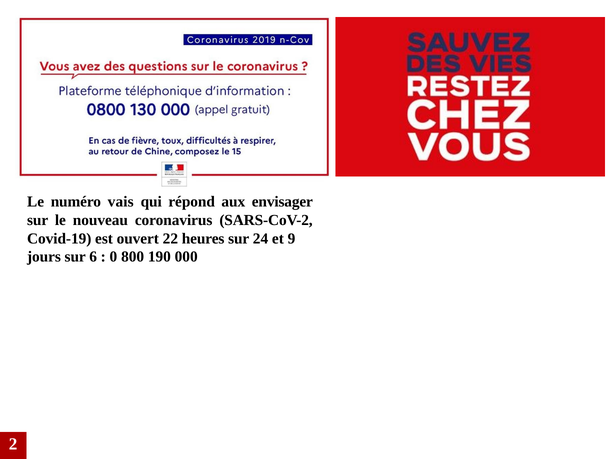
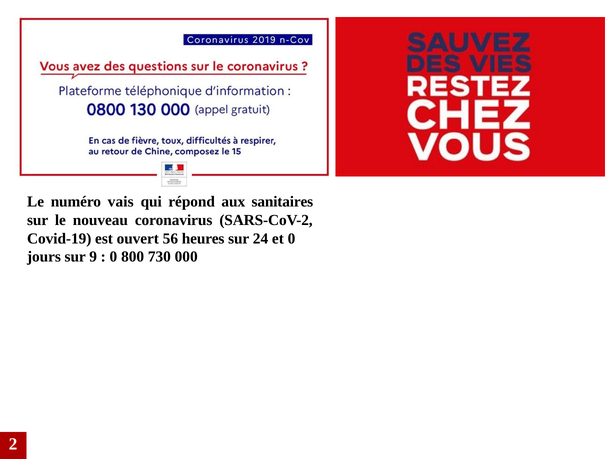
envisager: envisager -> sanitaires
22: 22 -> 56
et 9: 9 -> 0
6: 6 -> 9
190: 190 -> 730
